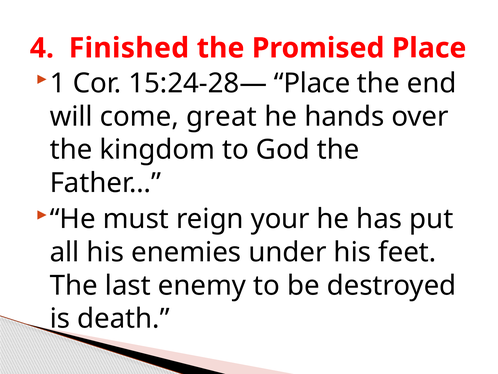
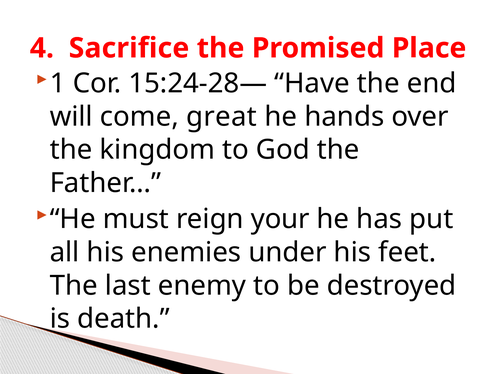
Finished: Finished -> Sacrifice
15:24-28— Place: Place -> Have
